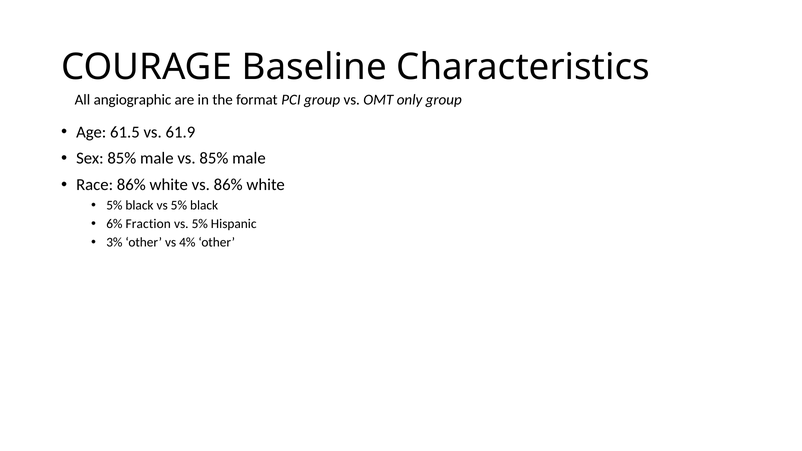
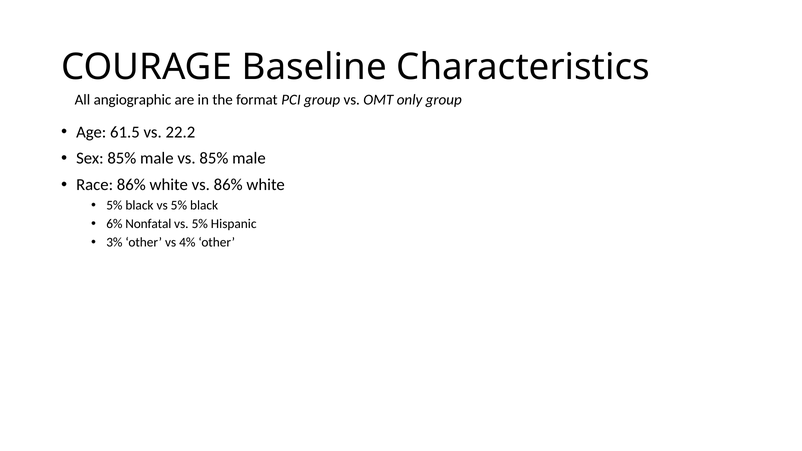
61.9: 61.9 -> 22.2
Fraction: Fraction -> Nonfatal
